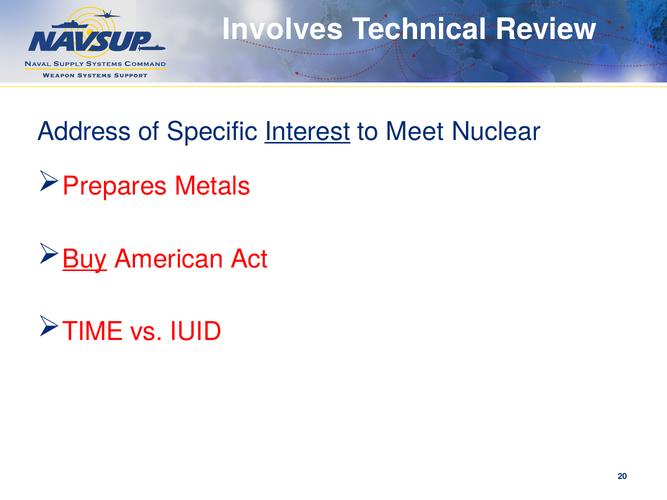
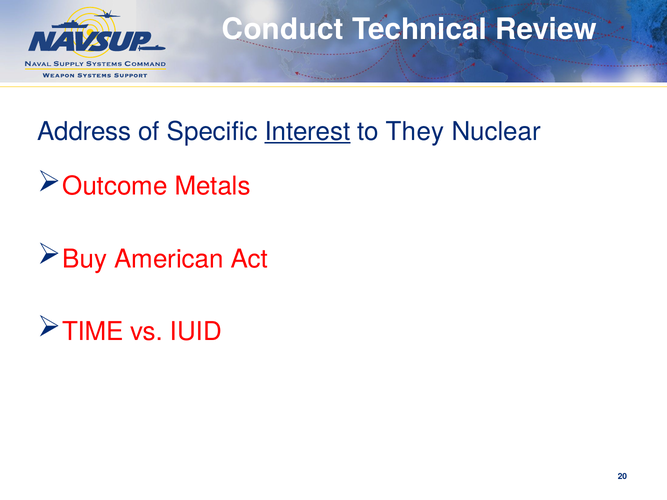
Involves: Involves -> Conduct
Meet: Meet -> They
Prepares: Prepares -> Outcome
Buy underline: present -> none
